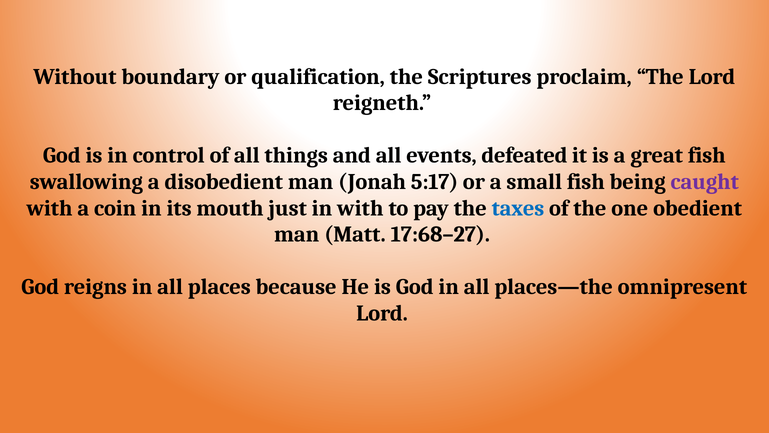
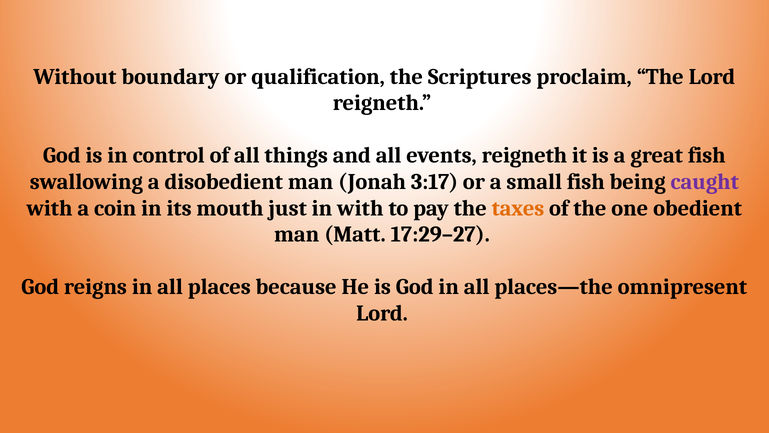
events defeated: defeated -> reigneth
5:17: 5:17 -> 3:17
taxes colour: blue -> orange
17:68–27: 17:68–27 -> 17:29–27
